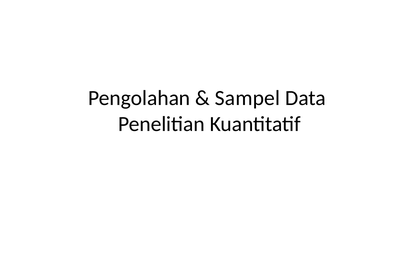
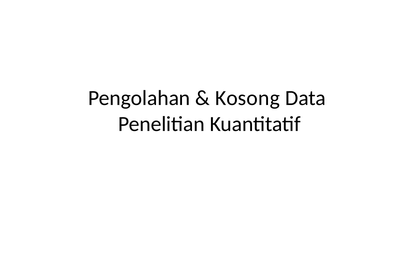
Sampel: Sampel -> Kosong
